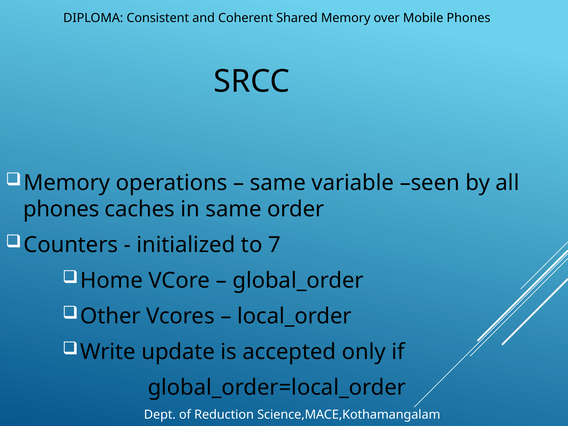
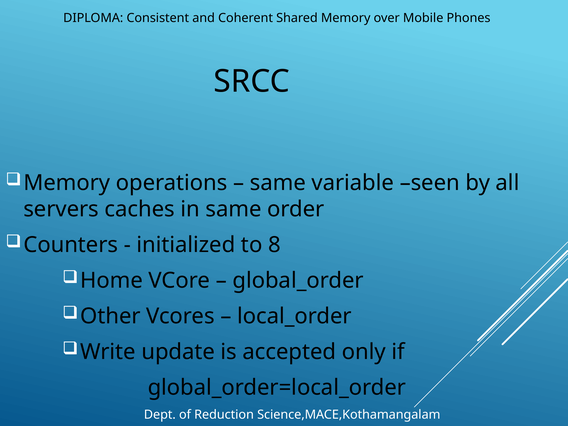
phones at (61, 209): phones -> servers
7: 7 -> 8
